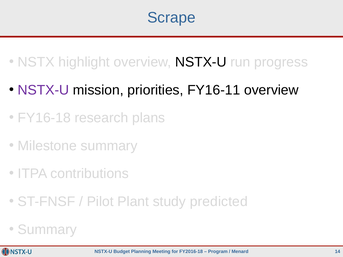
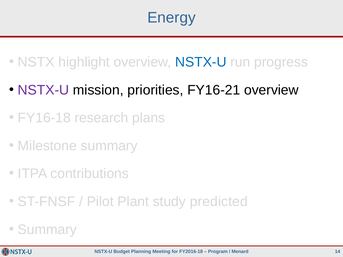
Scrape: Scrape -> Energy
NSTX-U at (201, 62) colour: black -> blue
FY16-11: FY16-11 -> FY16-21
